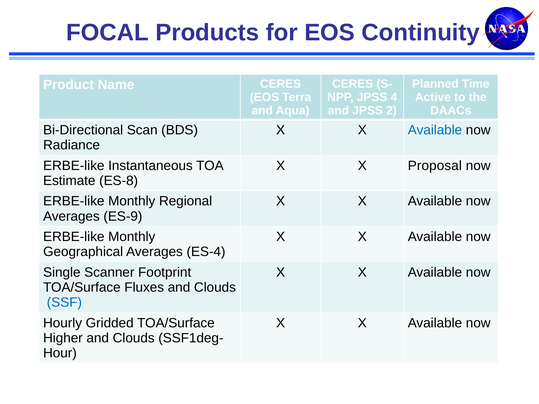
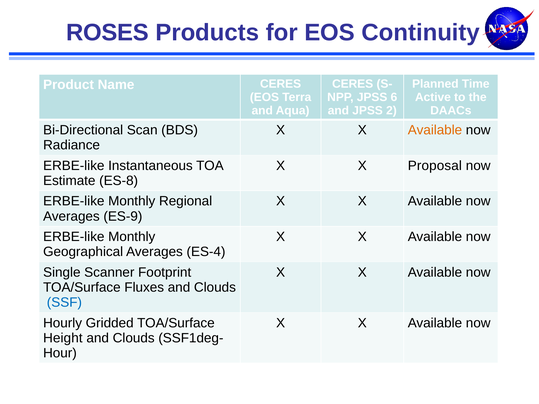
FOCAL: FOCAL -> ROSES
4: 4 -> 6
Available at (435, 130) colour: blue -> orange
Higher: Higher -> Height
